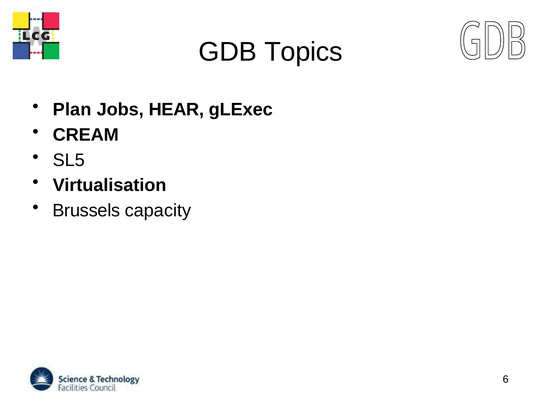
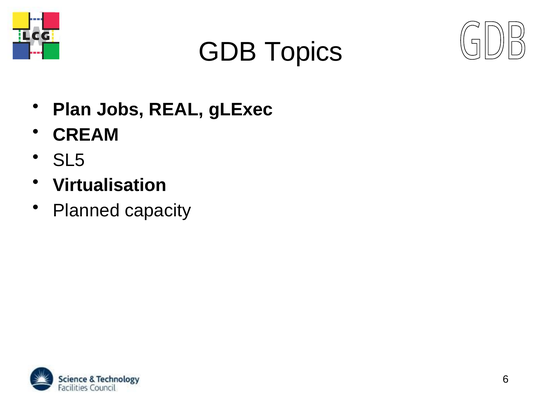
HEAR: HEAR -> REAL
Brussels: Brussels -> Planned
